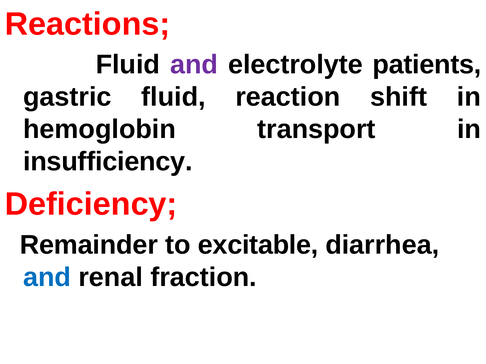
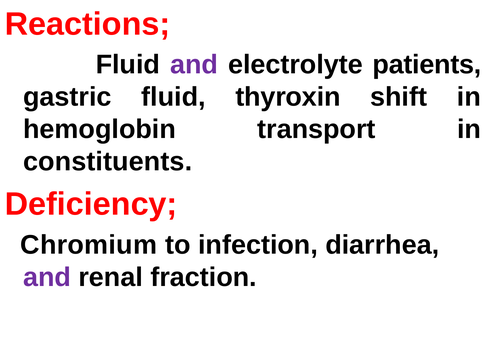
reaction: reaction -> thyroxin
insufficiency: insufficiency -> constituents
Remainder: Remainder -> Chromium
excitable: excitable -> infection
and at (47, 278) colour: blue -> purple
